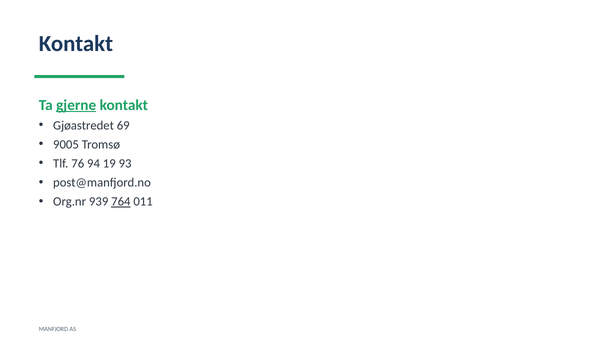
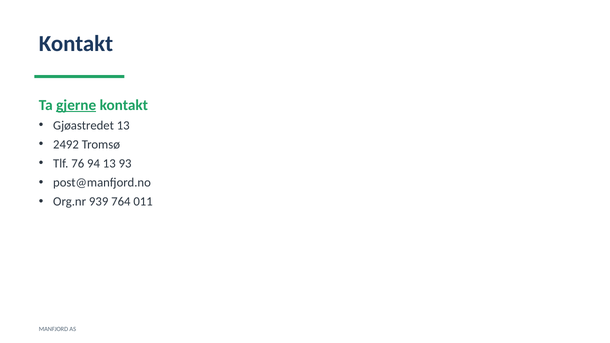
Gjøastredet 69: 69 -> 13
9005: 9005 -> 2492
94 19: 19 -> 13
764 underline: present -> none
